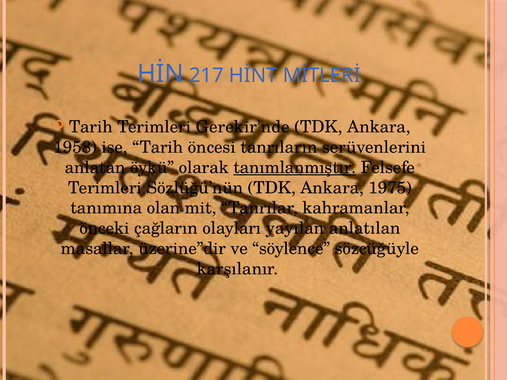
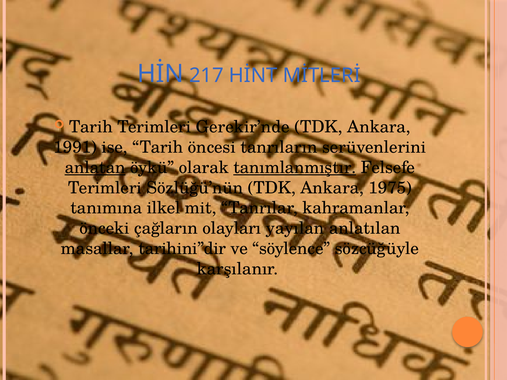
1958: 1958 -> 1991
anlatan underline: none -> present
olan: olan -> ilkel
üzerine”dir: üzerine”dir -> tarihini”dir
